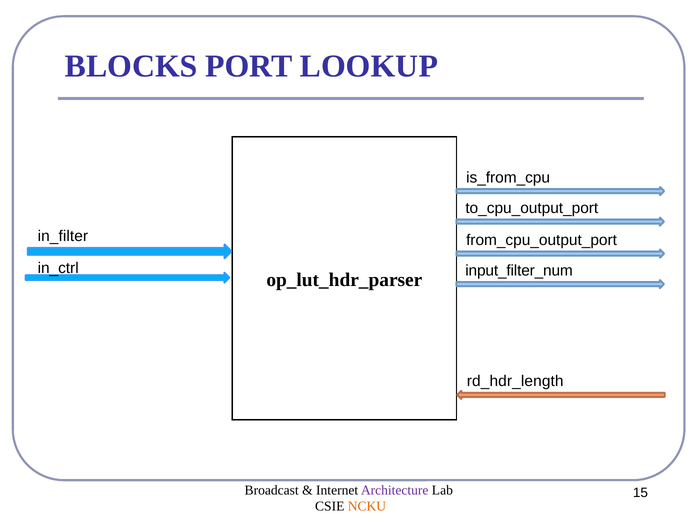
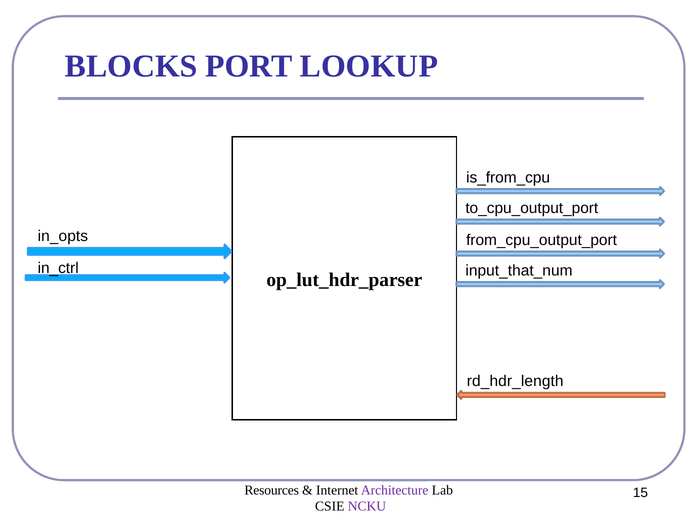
in_filter: in_filter -> in_opts
input_filter_num: input_filter_num -> input_that_num
Broadcast: Broadcast -> Resources
NCKU colour: orange -> purple
